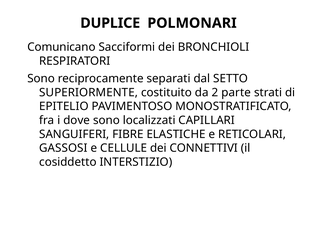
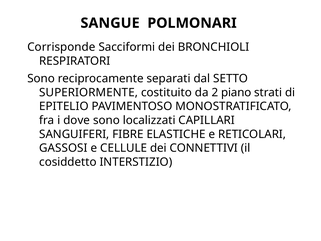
DUPLICE: DUPLICE -> SANGUE
Comunicano: Comunicano -> Corrisponde
parte: parte -> piano
